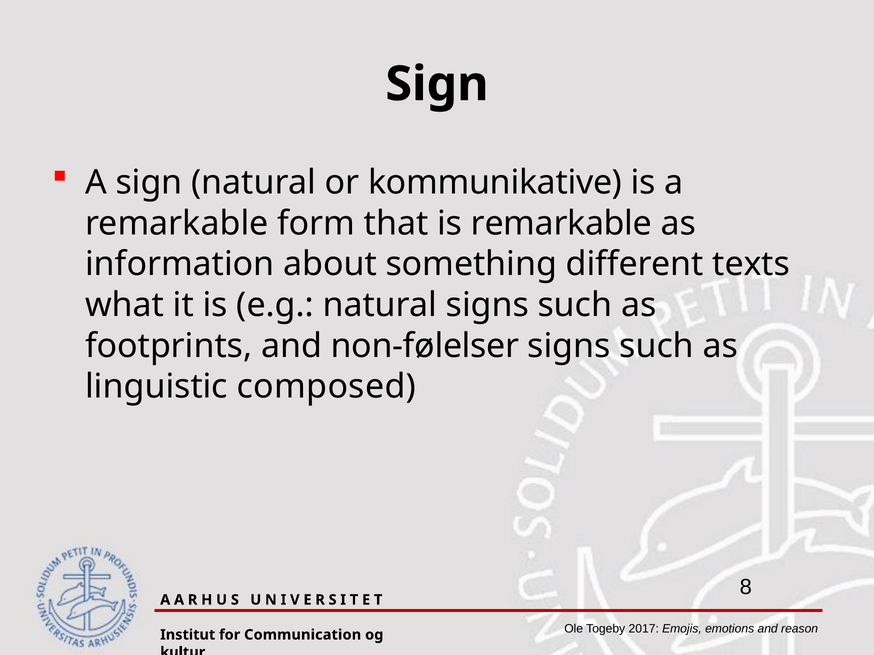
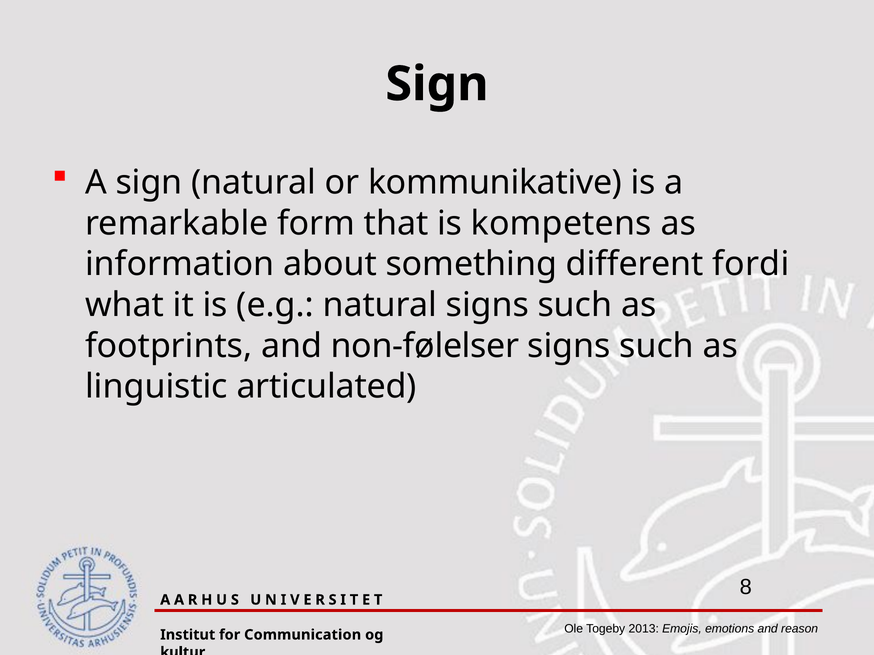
is remarkable: remarkable -> kompetens
texts: texts -> fordi
composed: composed -> articulated
2017: 2017 -> 2013
